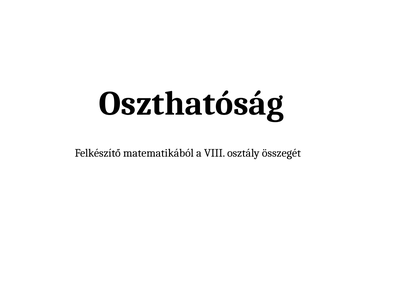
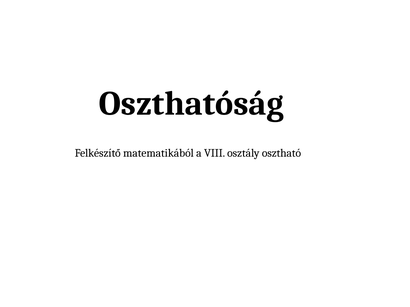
összegét: összegét -> osztható
